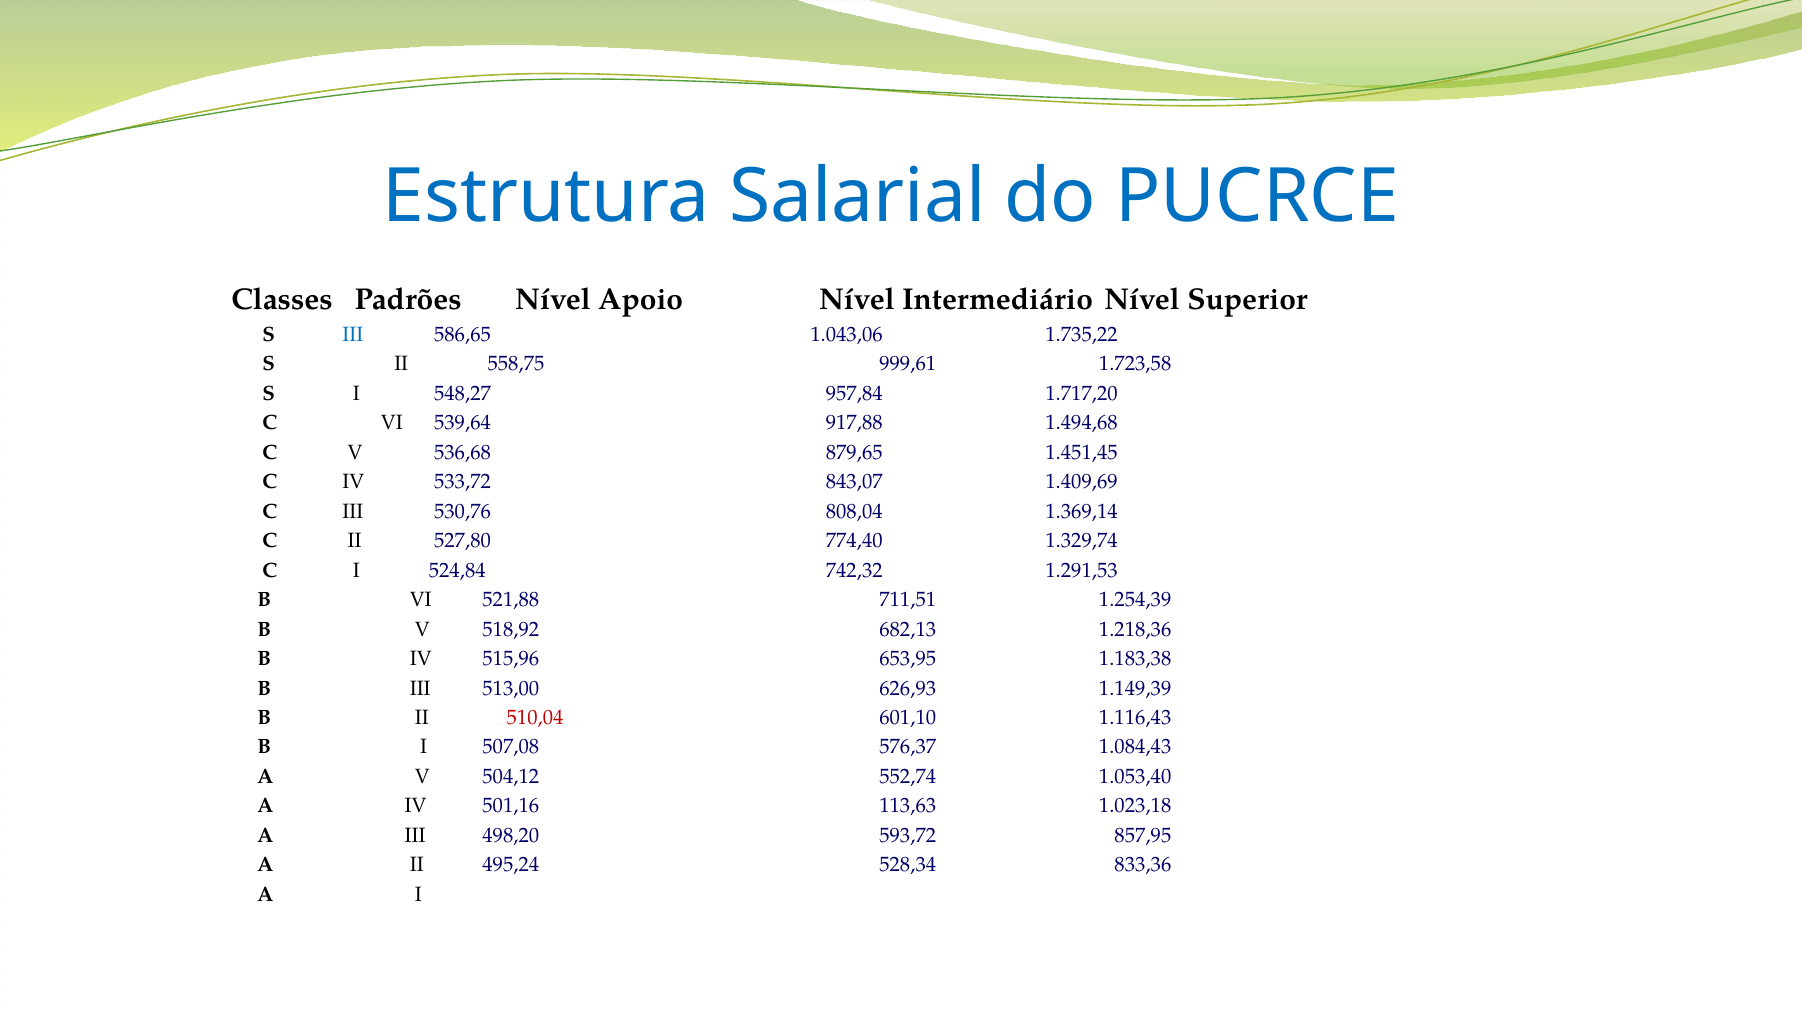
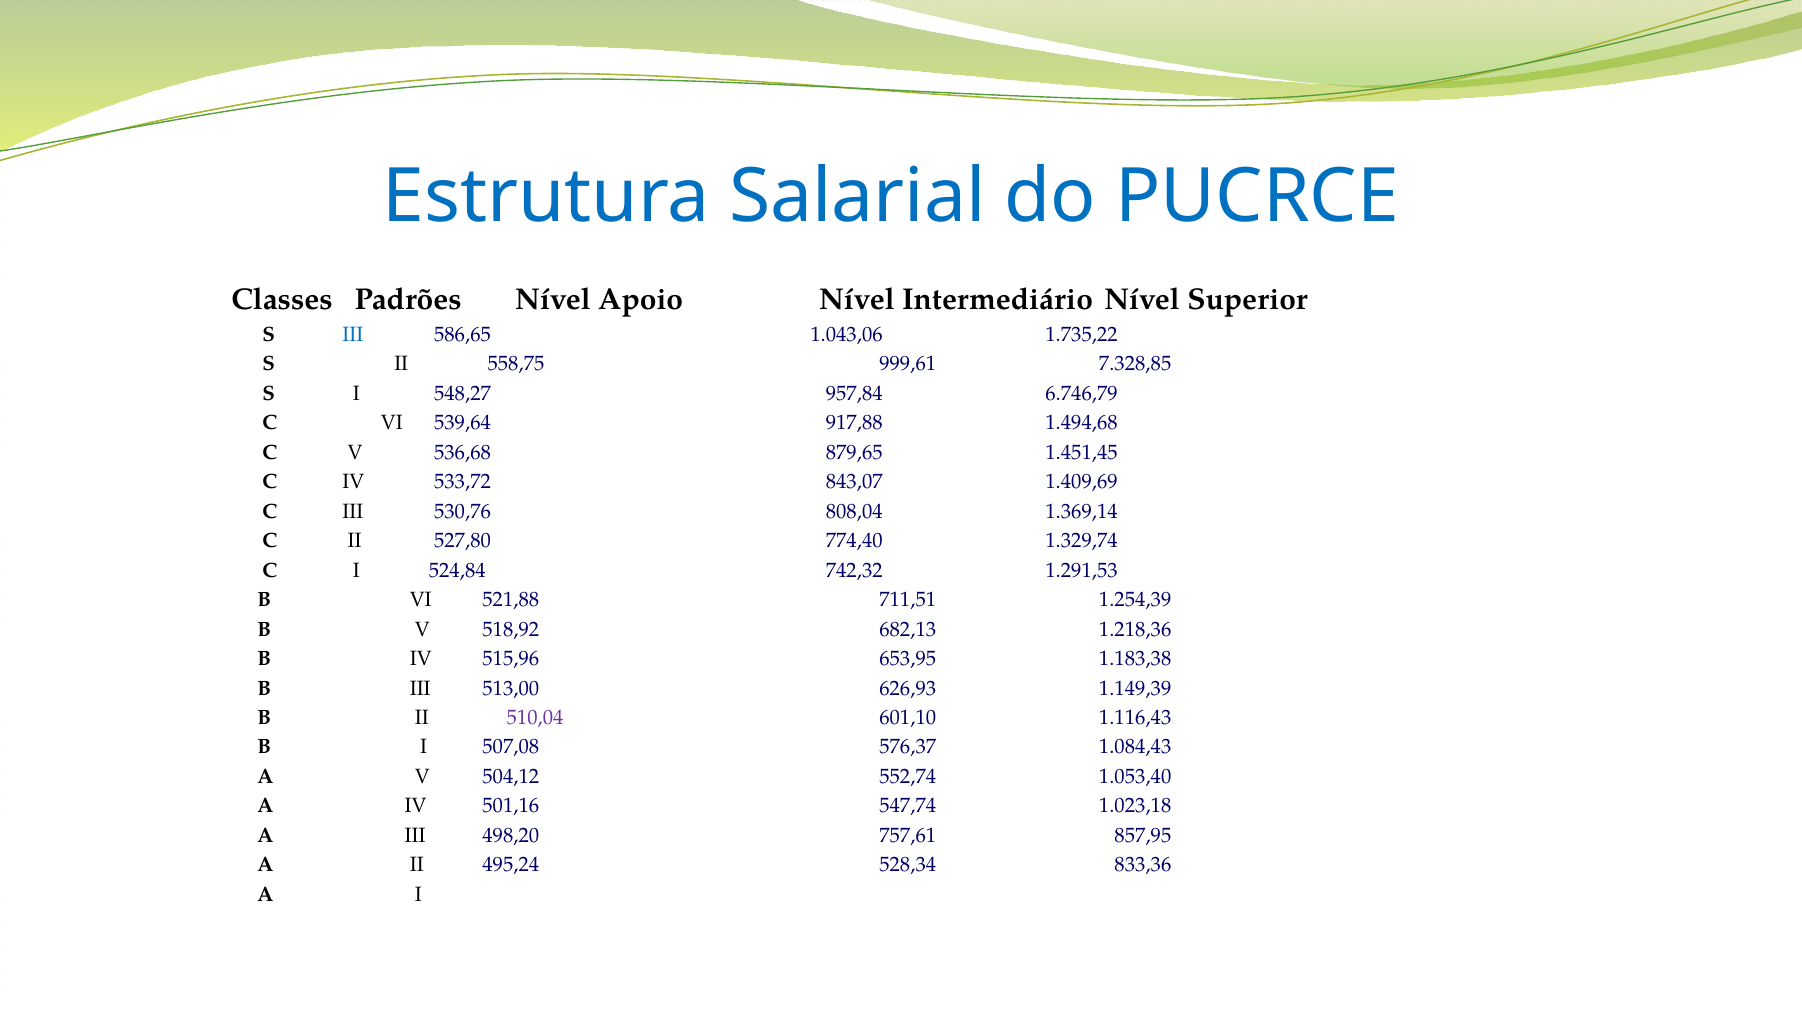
1.723,58: 1.723,58 -> 7.328,85
1.717,20: 1.717,20 -> 6.746,79
510,04 colour: red -> purple
113,63: 113,63 -> 547,74
593,72: 593,72 -> 757,61
